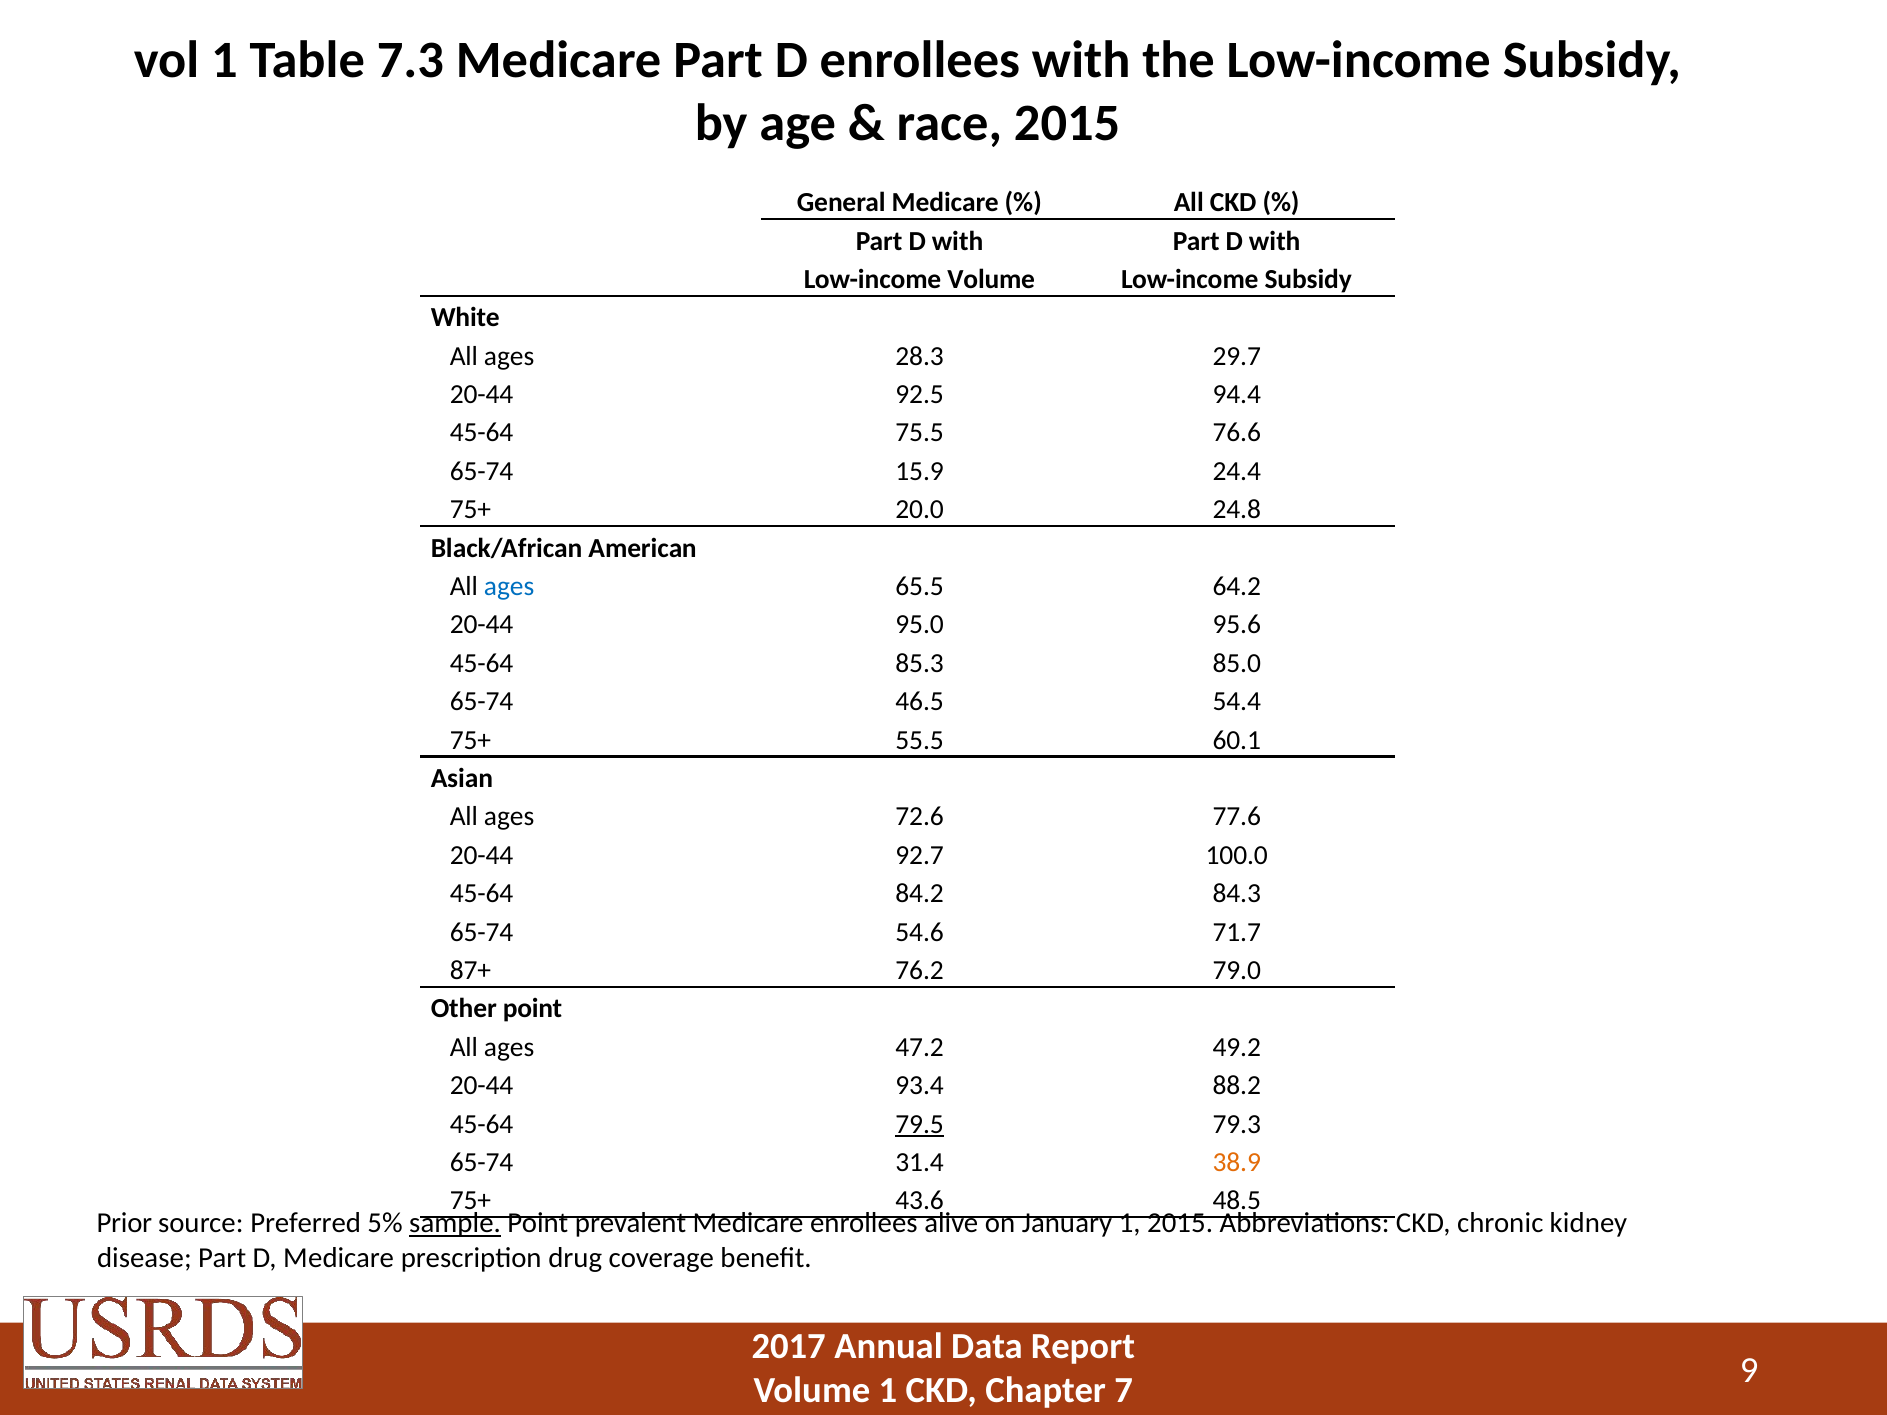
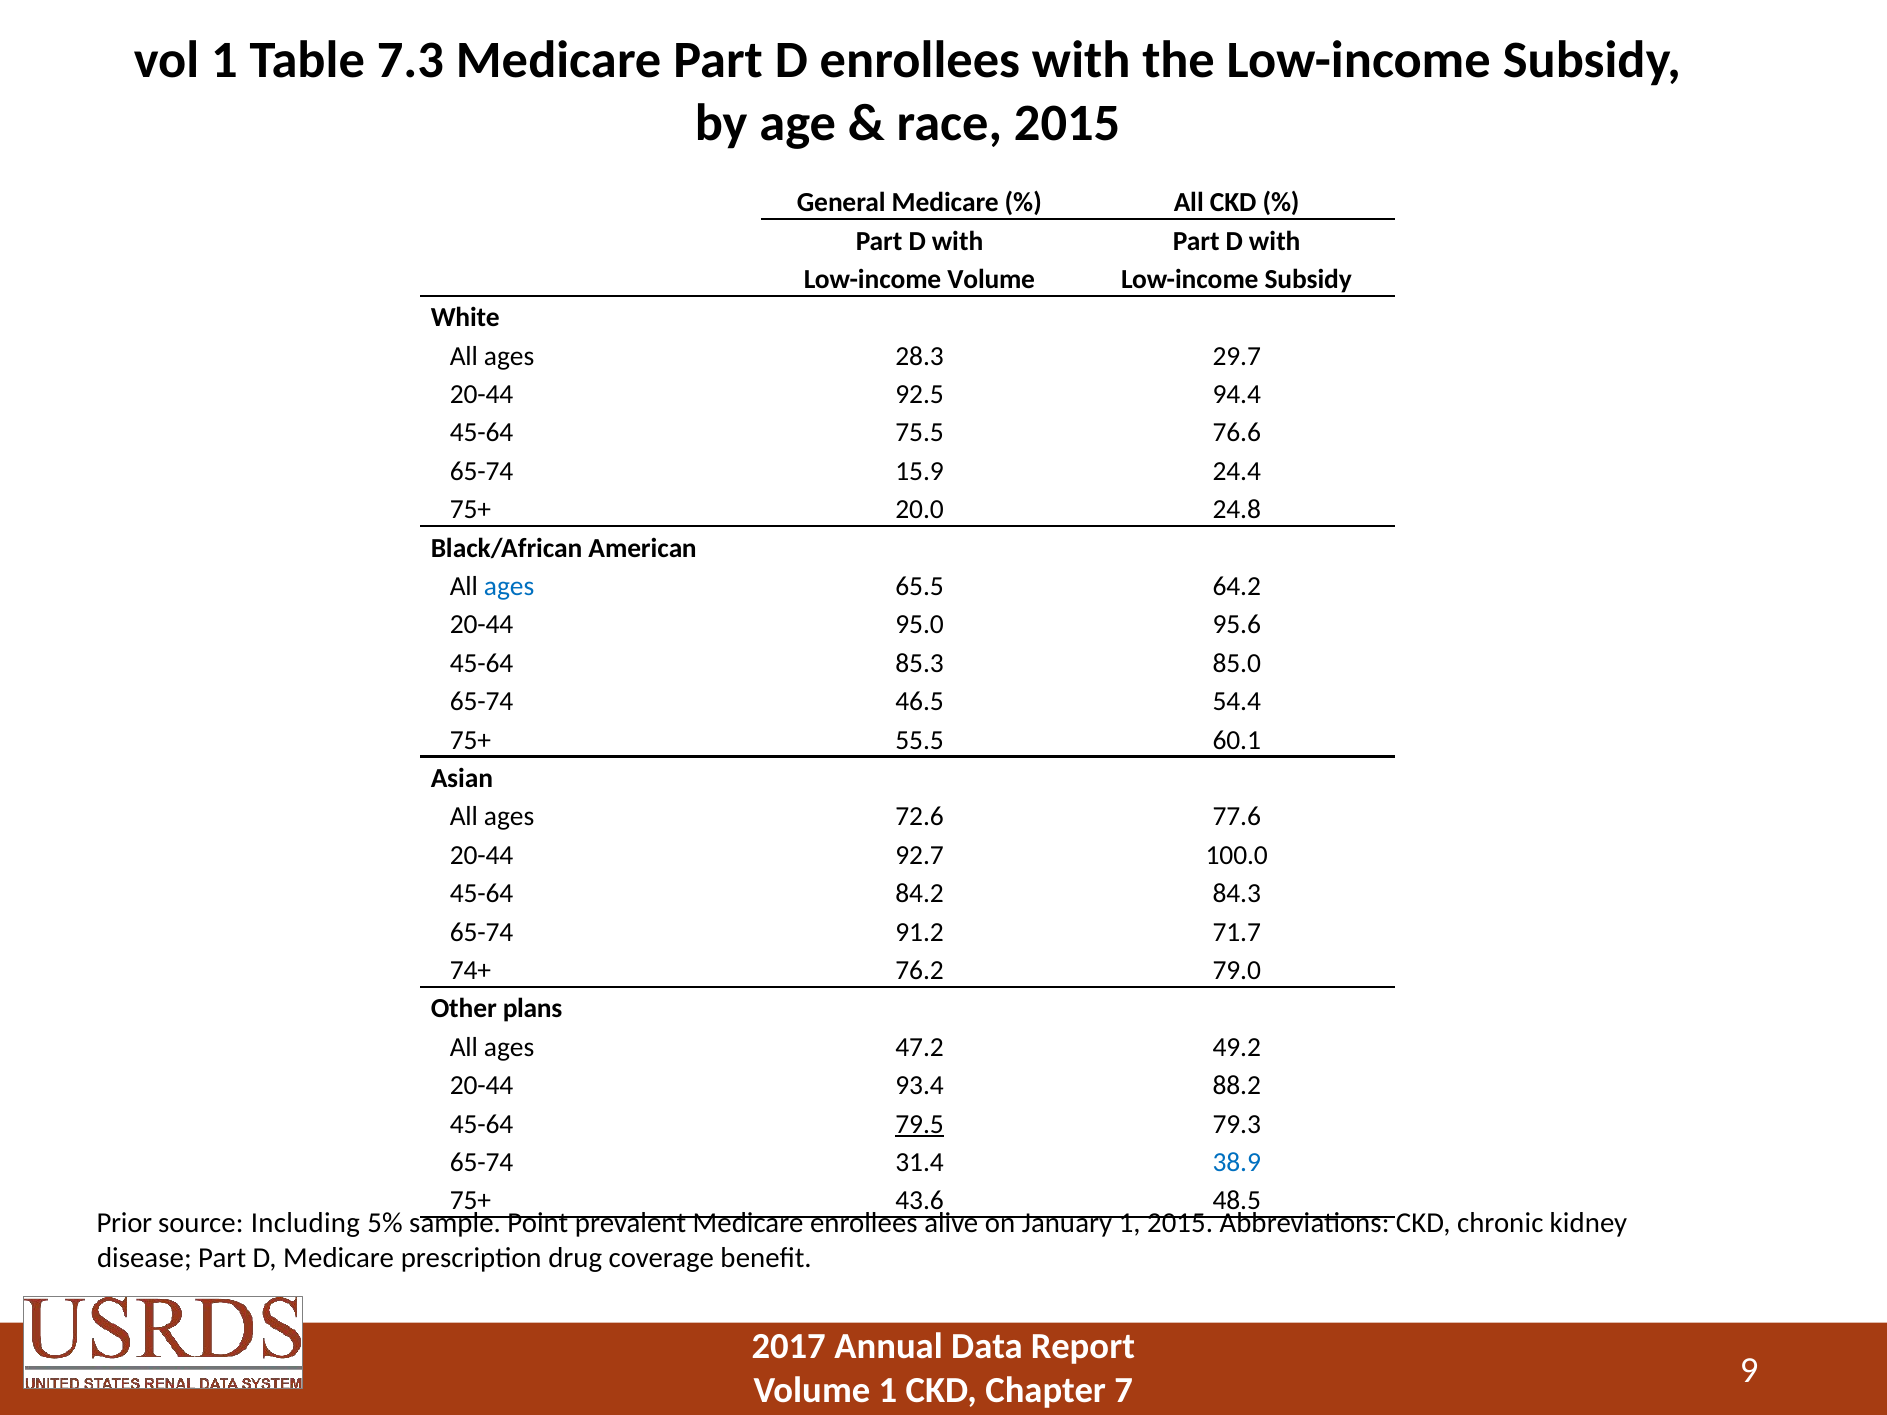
54.6: 54.6 -> 91.2
87+: 87+ -> 74+
Other point: point -> plans
38.9 colour: orange -> blue
Preferred: Preferred -> Including
sample underline: present -> none
